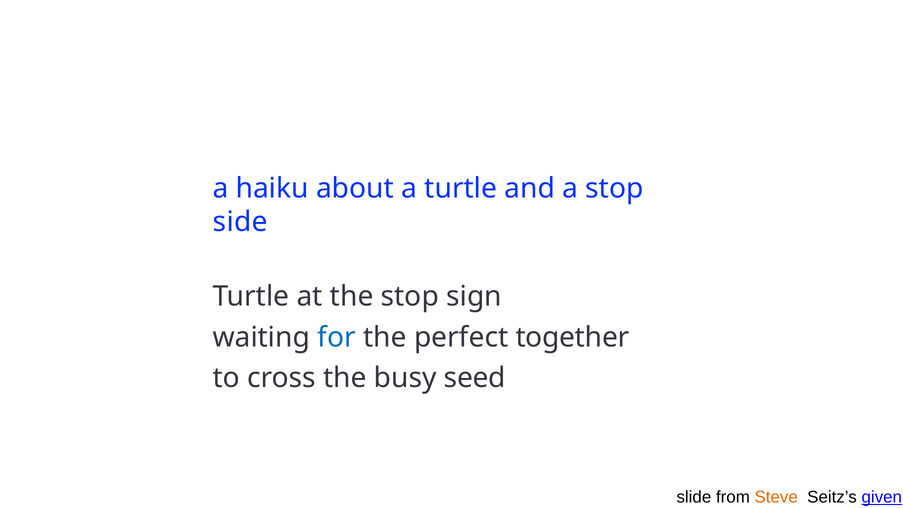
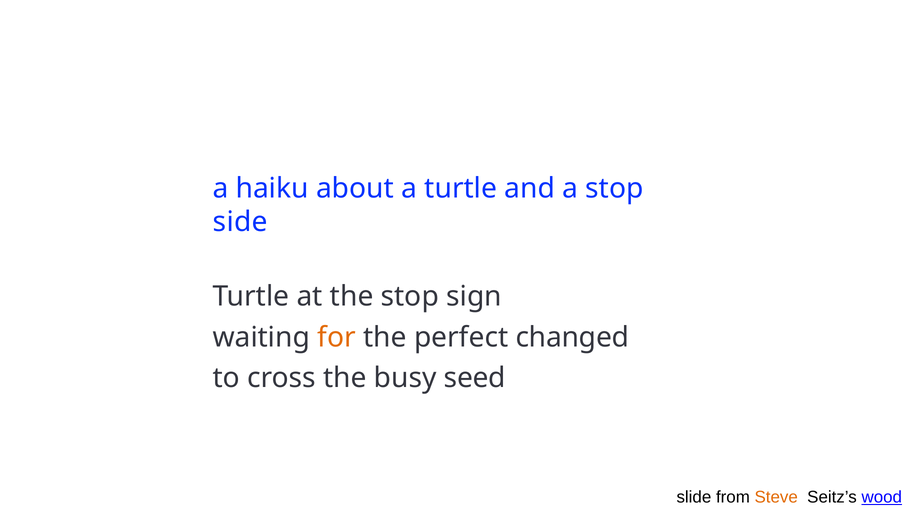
for colour: blue -> orange
together: together -> changed
given: given -> wood
